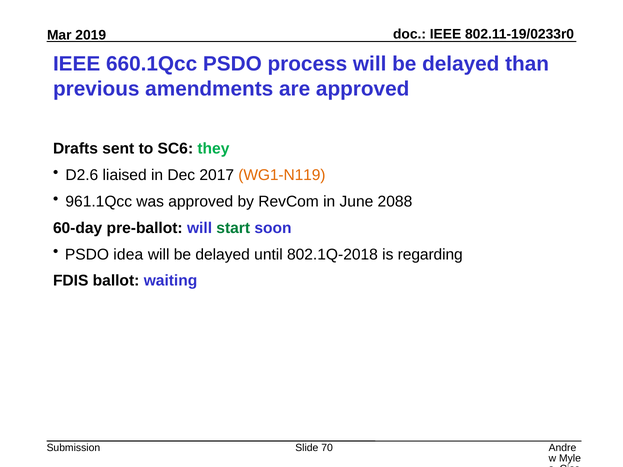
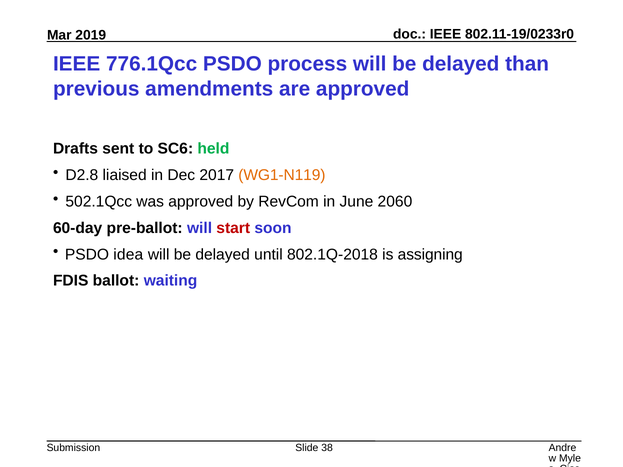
660.1Qcc: 660.1Qcc -> 776.1Qcc
they: they -> held
D2.6: D2.6 -> D2.8
961.1Qcc: 961.1Qcc -> 502.1Qcc
2088: 2088 -> 2060
start colour: green -> red
regarding: regarding -> assigning
70: 70 -> 38
